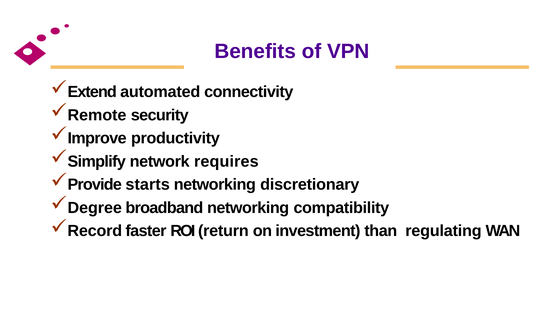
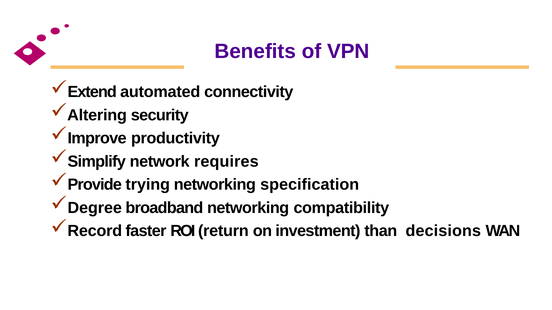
Remote: Remote -> Altering
starts: starts -> trying
discretionary: discretionary -> specification
regulating: regulating -> decisions
